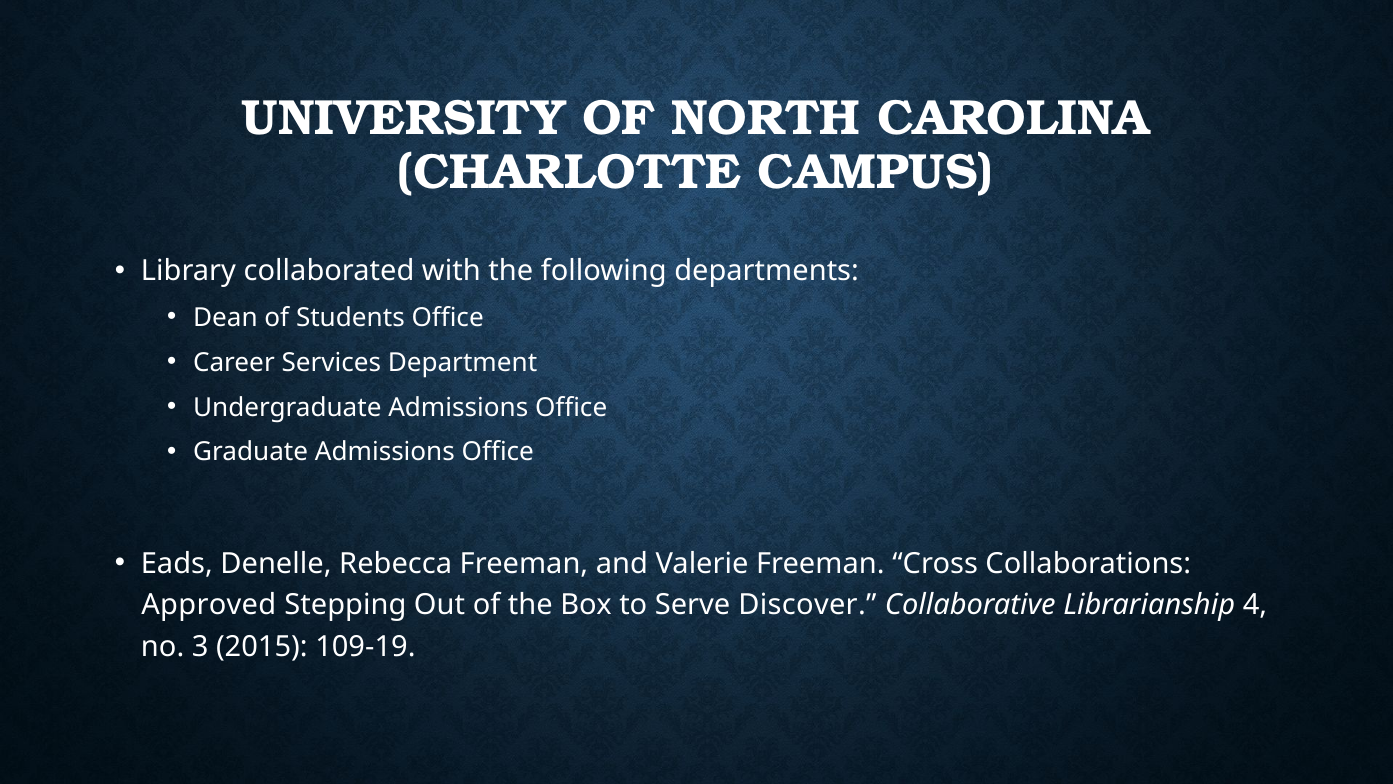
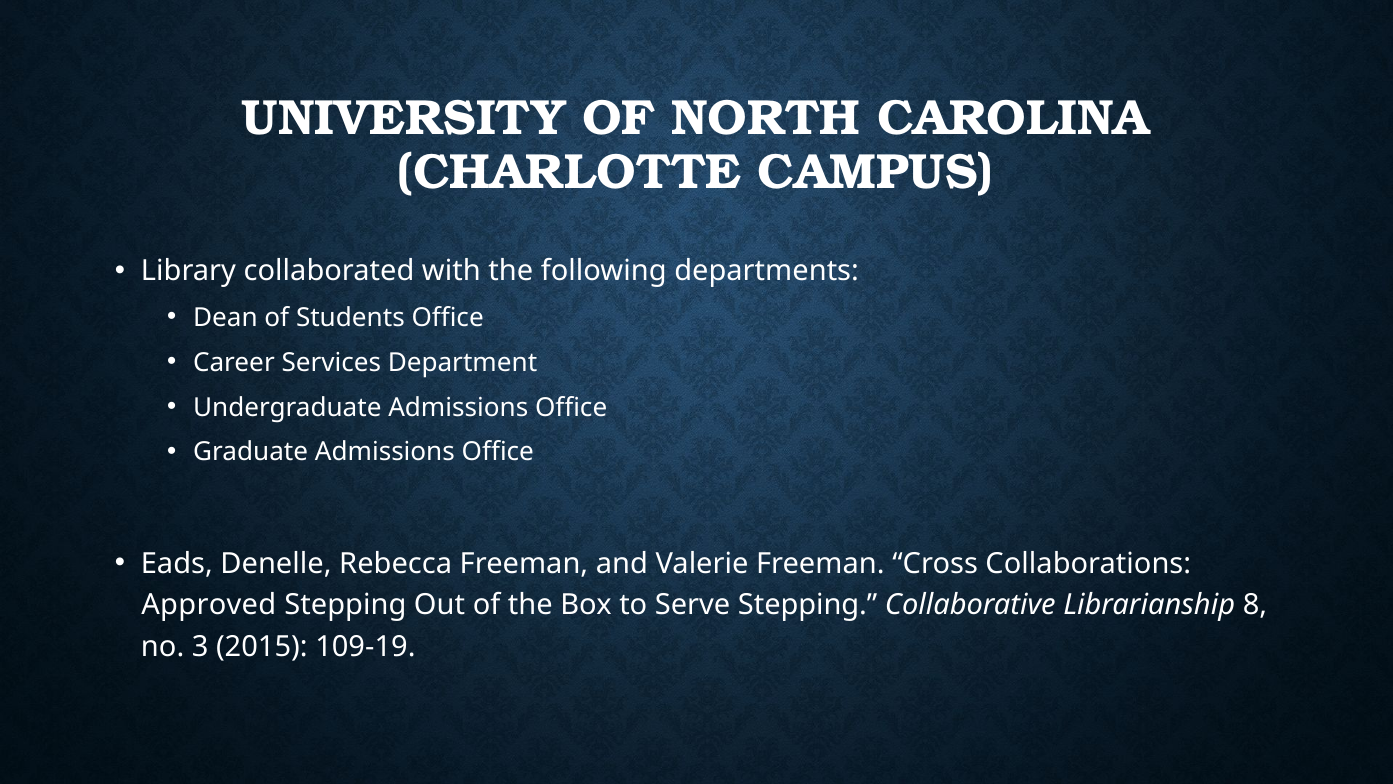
Serve Discover: Discover -> Stepping
4: 4 -> 8
